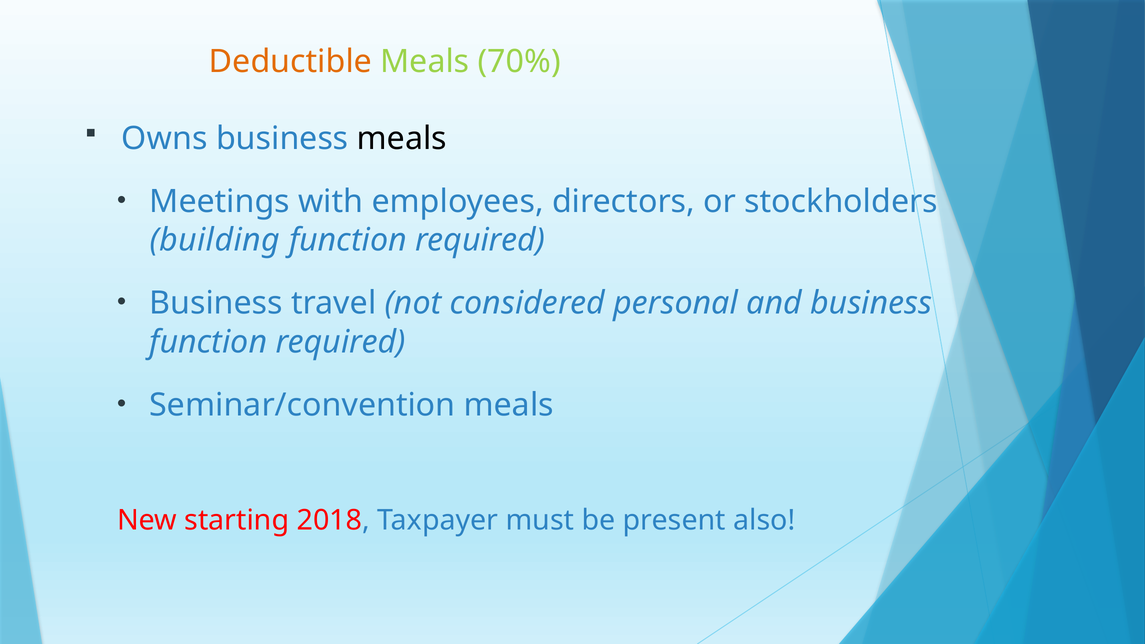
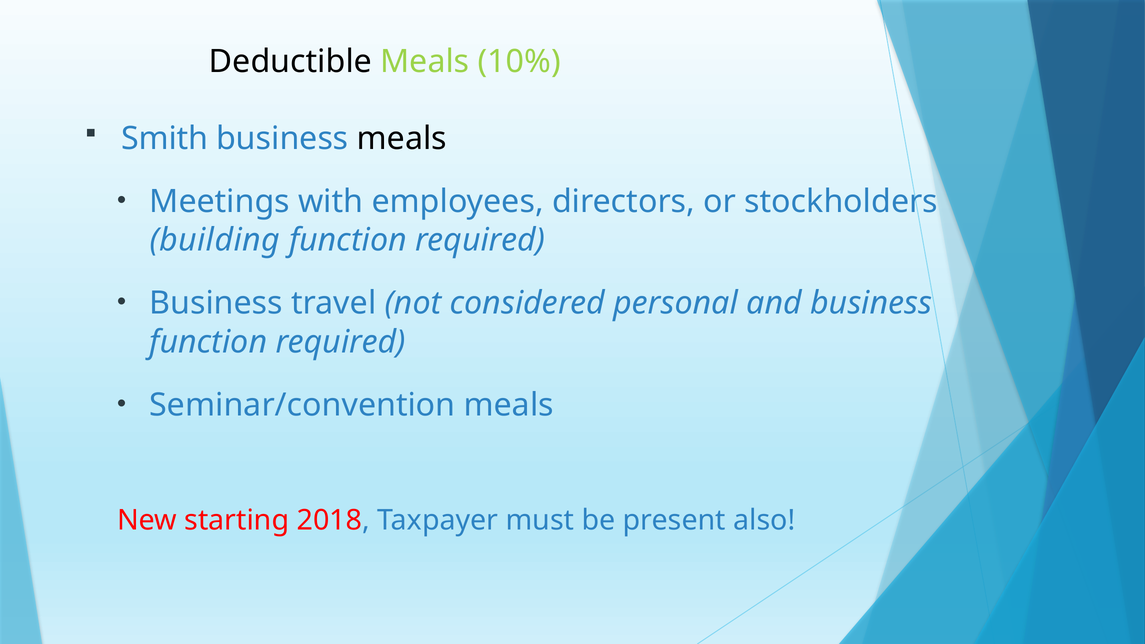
Deductible colour: orange -> black
70%: 70% -> 10%
Owns: Owns -> Smith
